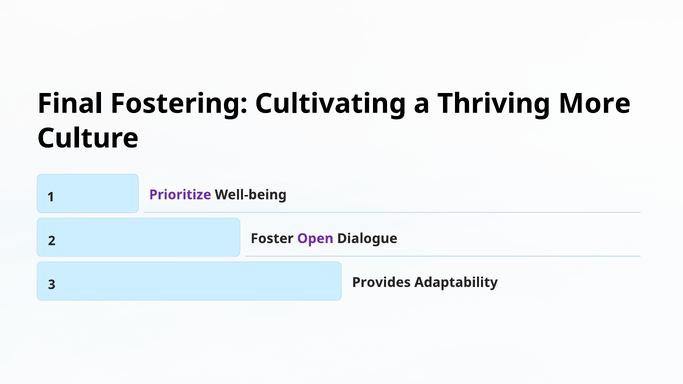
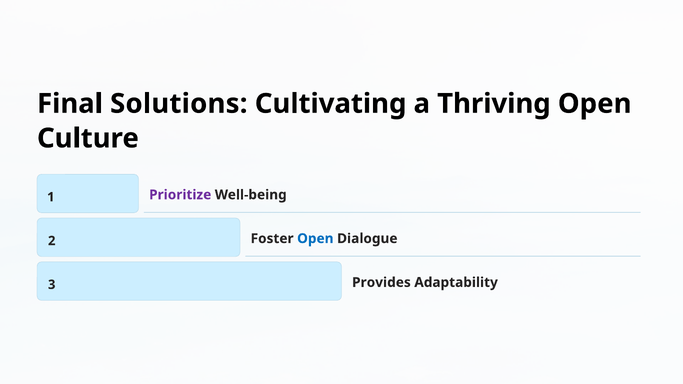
Fostering: Fostering -> Solutions
Thriving More: More -> Open
Open at (315, 239) colour: purple -> blue
